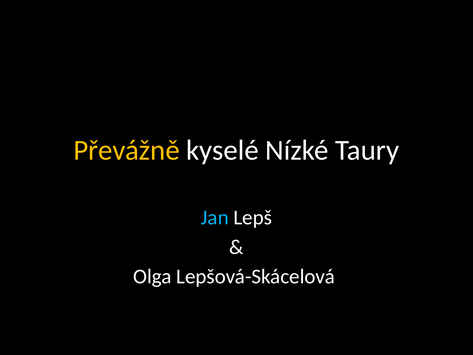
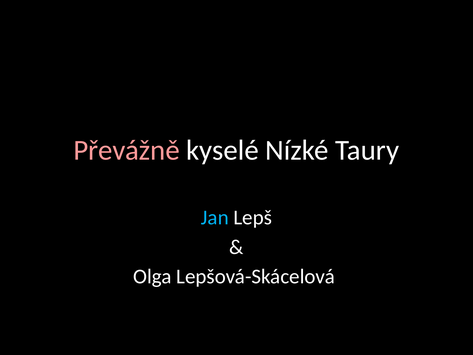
Převážně colour: yellow -> pink
